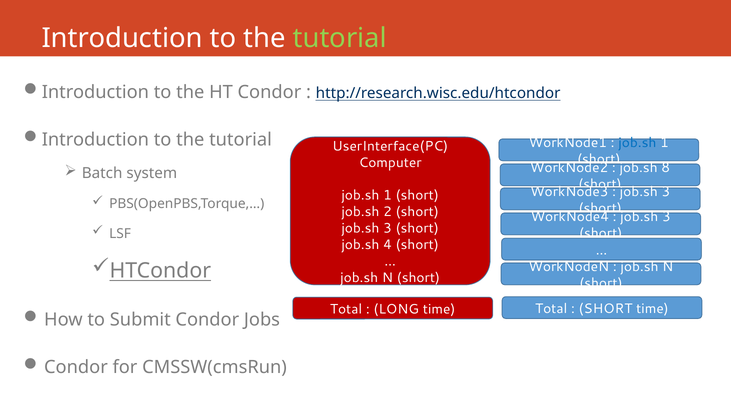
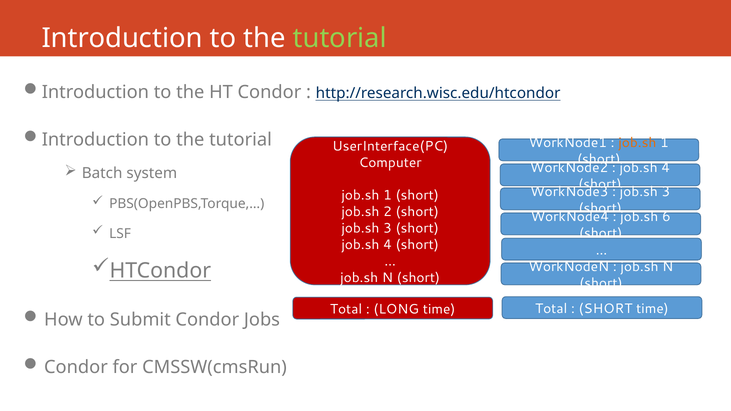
job.sh at (637, 143) colour: blue -> orange
8 at (666, 168): 8 -> 4
3 at (666, 217): 3 -> 6
